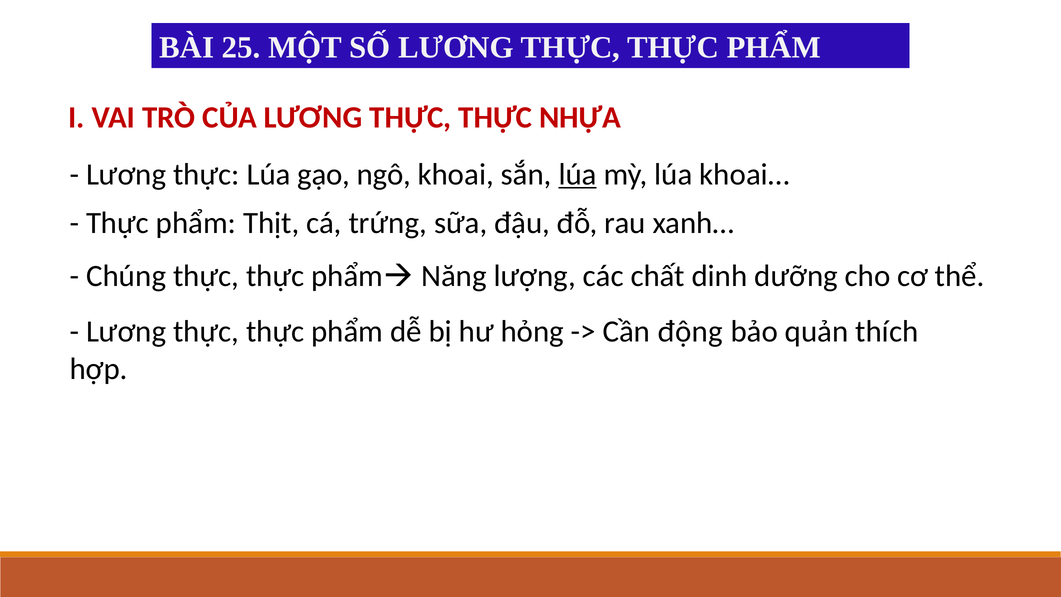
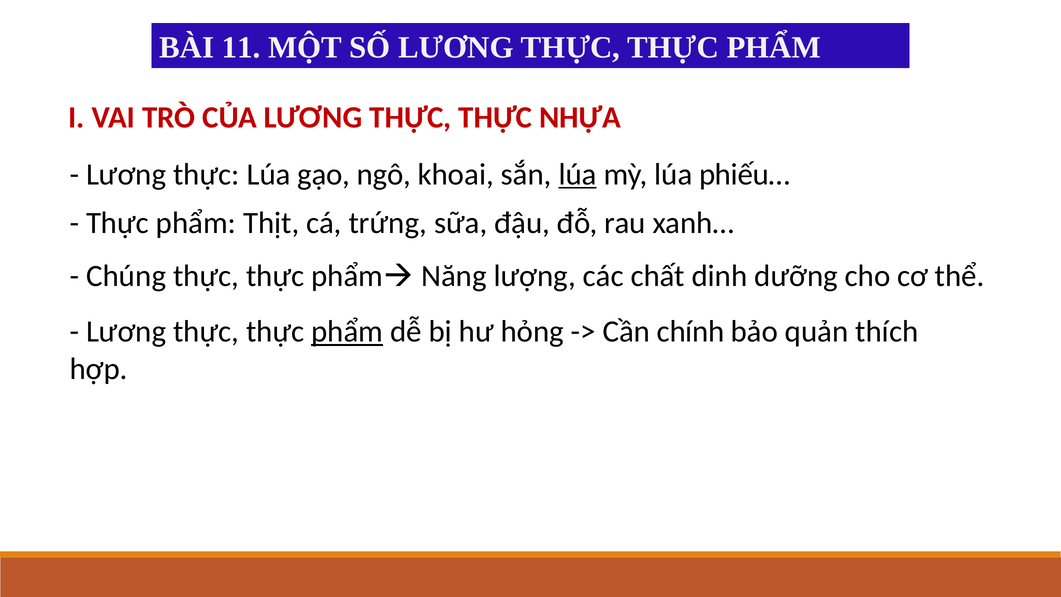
25: 25 -> 11
khoai…: khoai… -> phiếu…
phẩm at (347, 332) underline: none -> present
động: động -> chính
